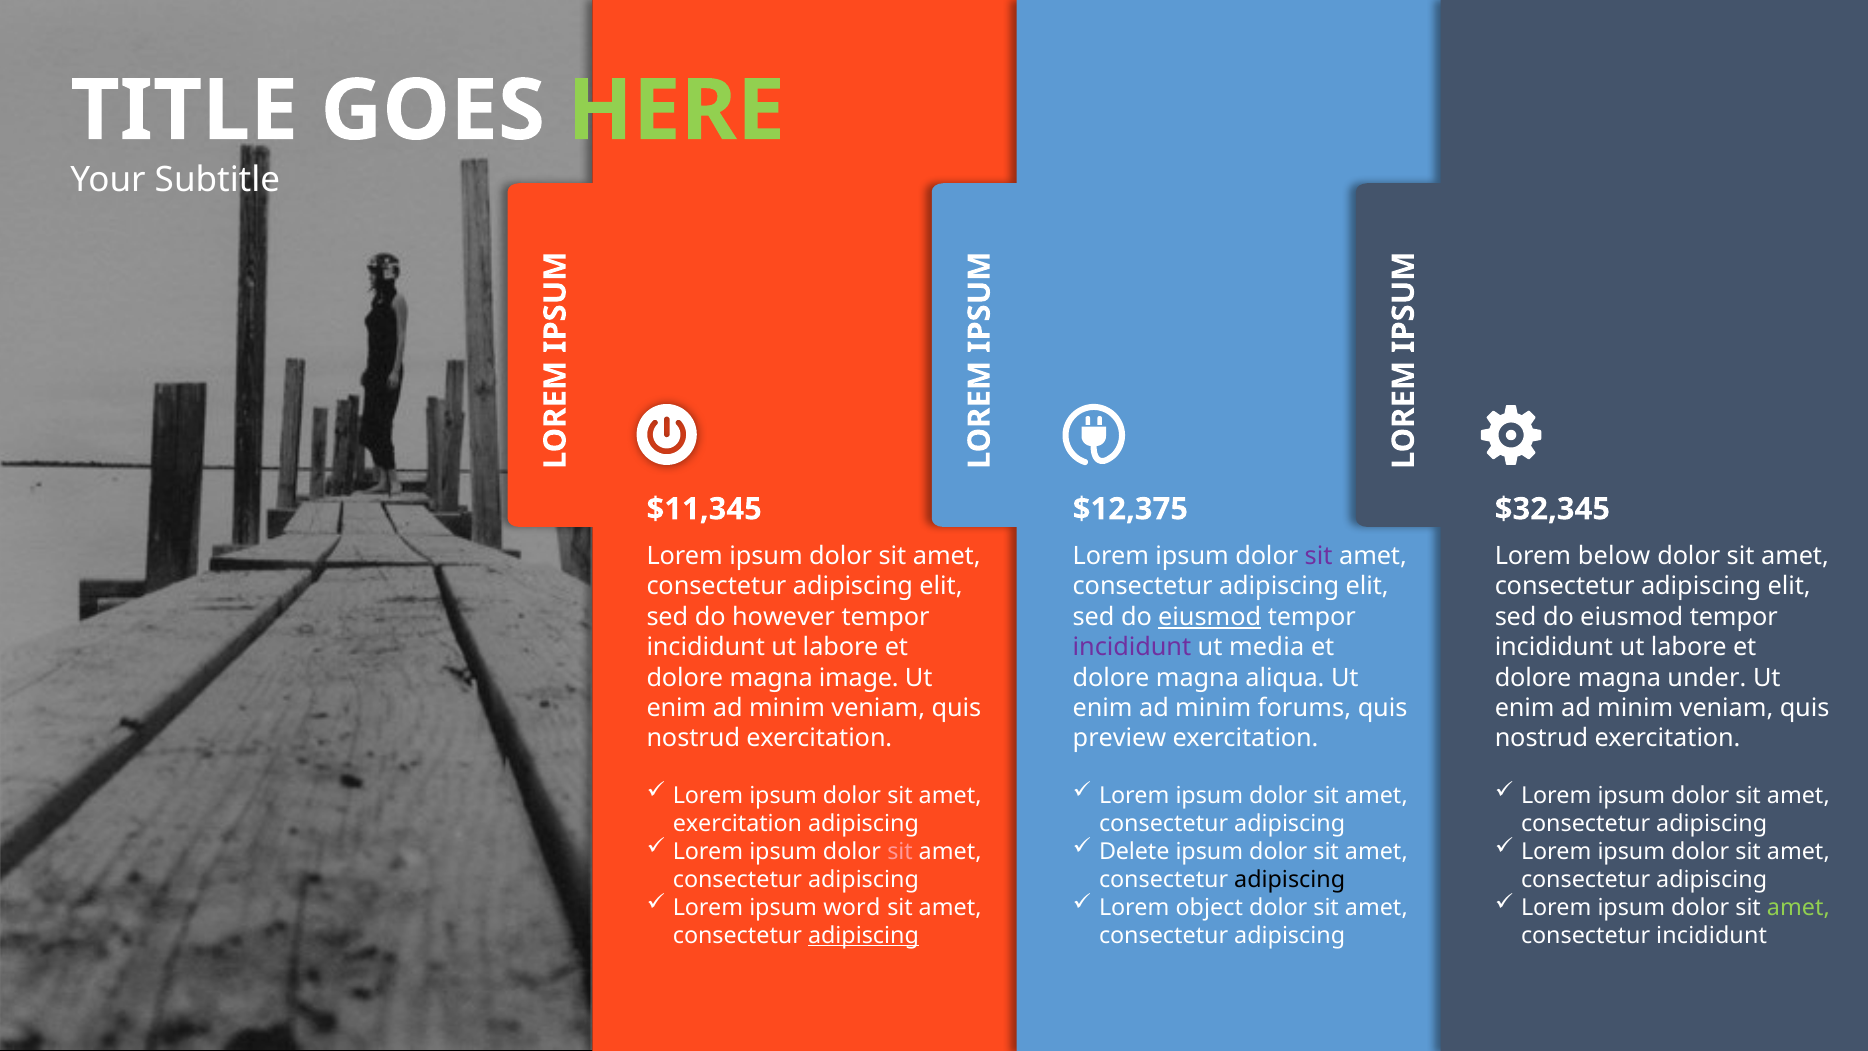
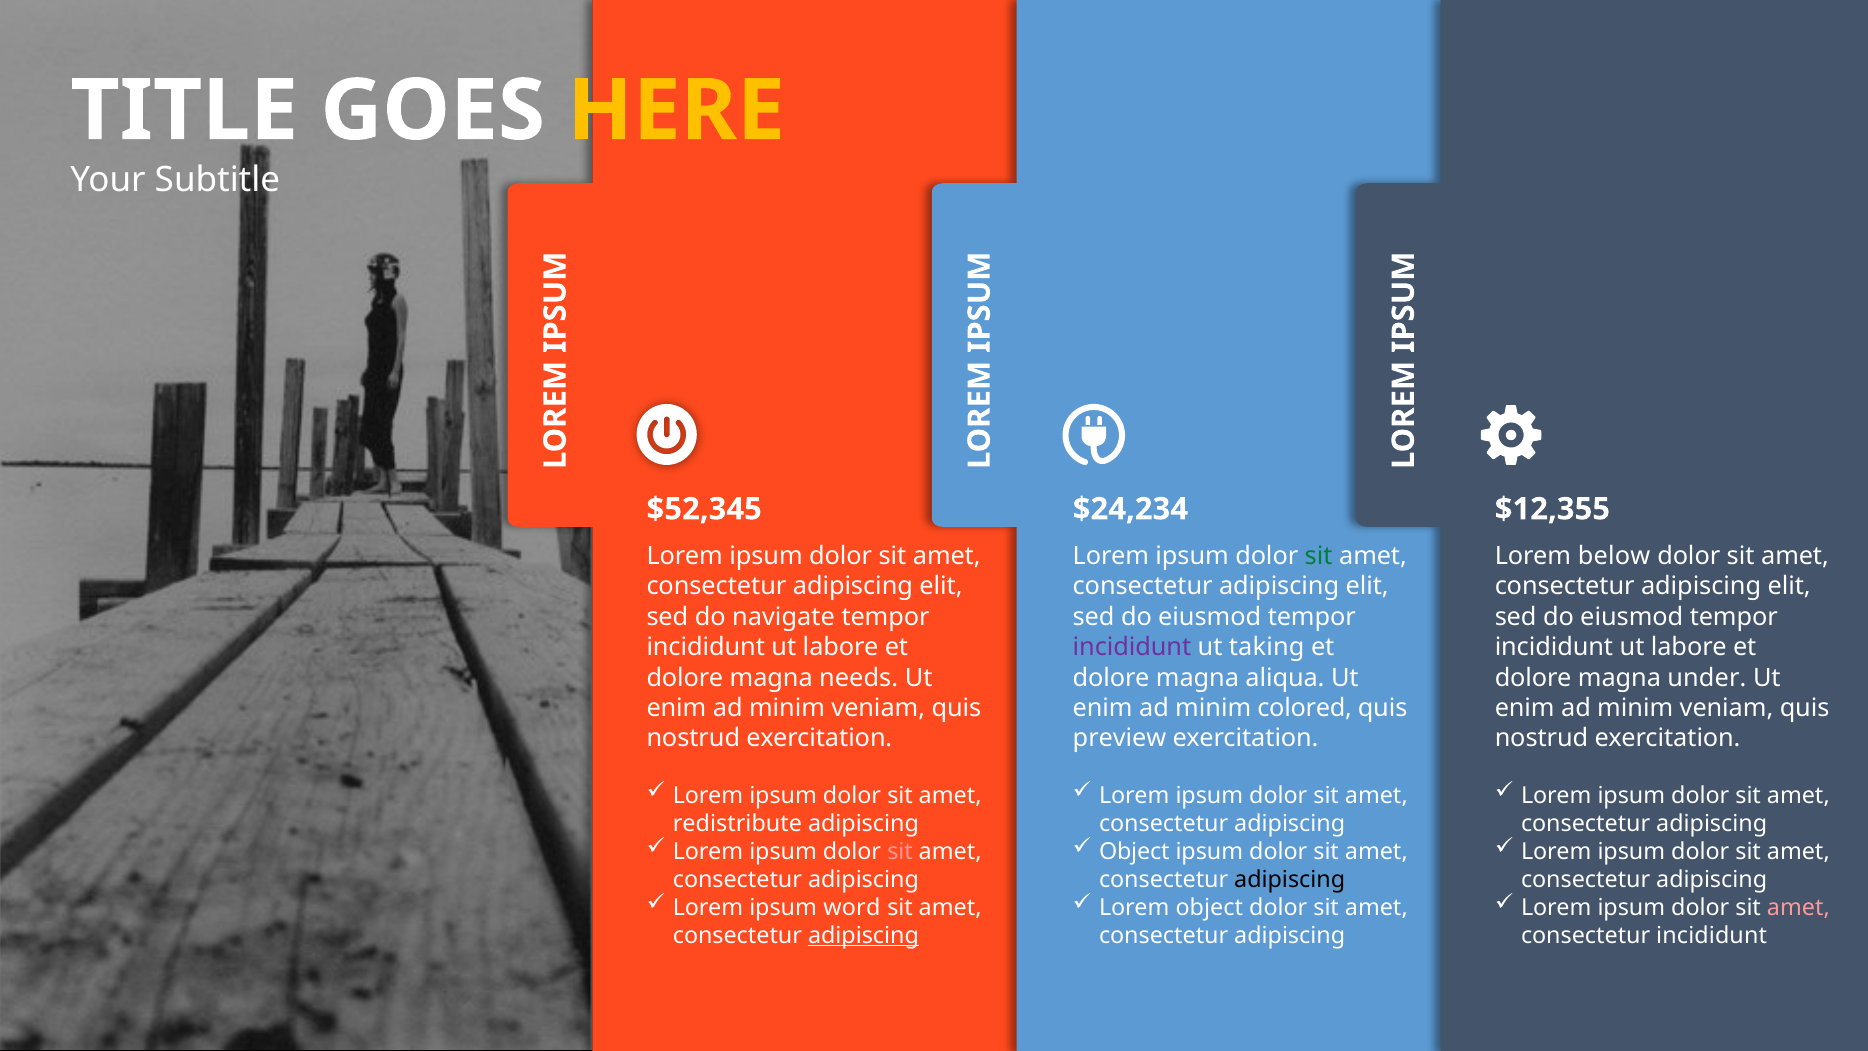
HERE colour: light green -> yellow
$11,345: $11,345 -> $52,345
$12,375: $12,375 -> $24,234
$32,345: $32,345 -> $12,355
sit at (1319, 556) colour: purple -> green
however: however -> navigate
eiusmod at (1210, 617) underline: present -> none
media: media -> taking
image: image -> needs
forums: forums -> colored
exercitation at (737, 823): exercitation -> redistribute
Delete at (1134, 851): Delete -> Object
amet at (1798, 907) colour: light green -> pink
